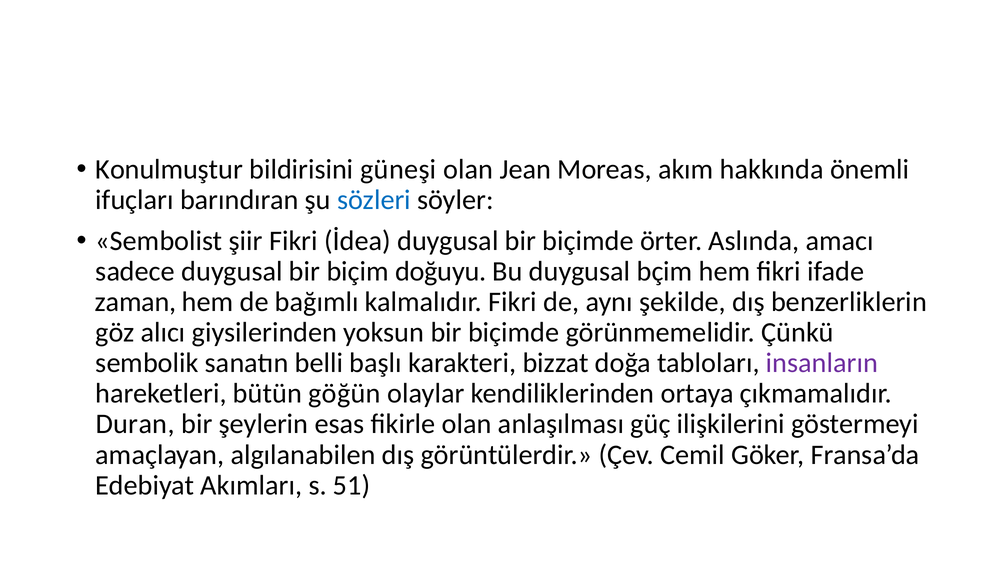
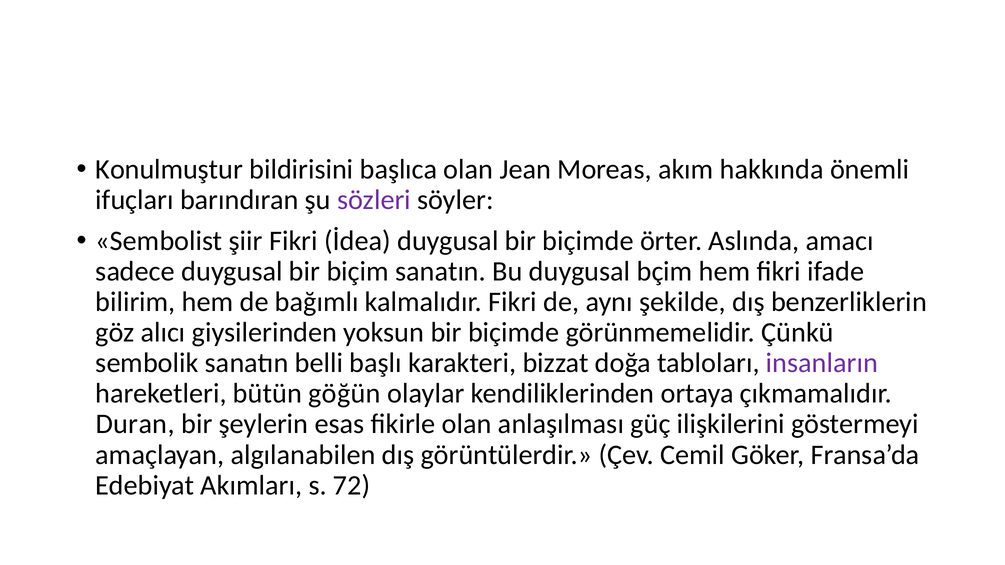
güneşi: güneşi -> başlıca
sözleri colour: blue -> purple
biçim doğuyu: doğuyu -> sanatın
zaman: zaman -> bilirim
51: 51 -> 72
